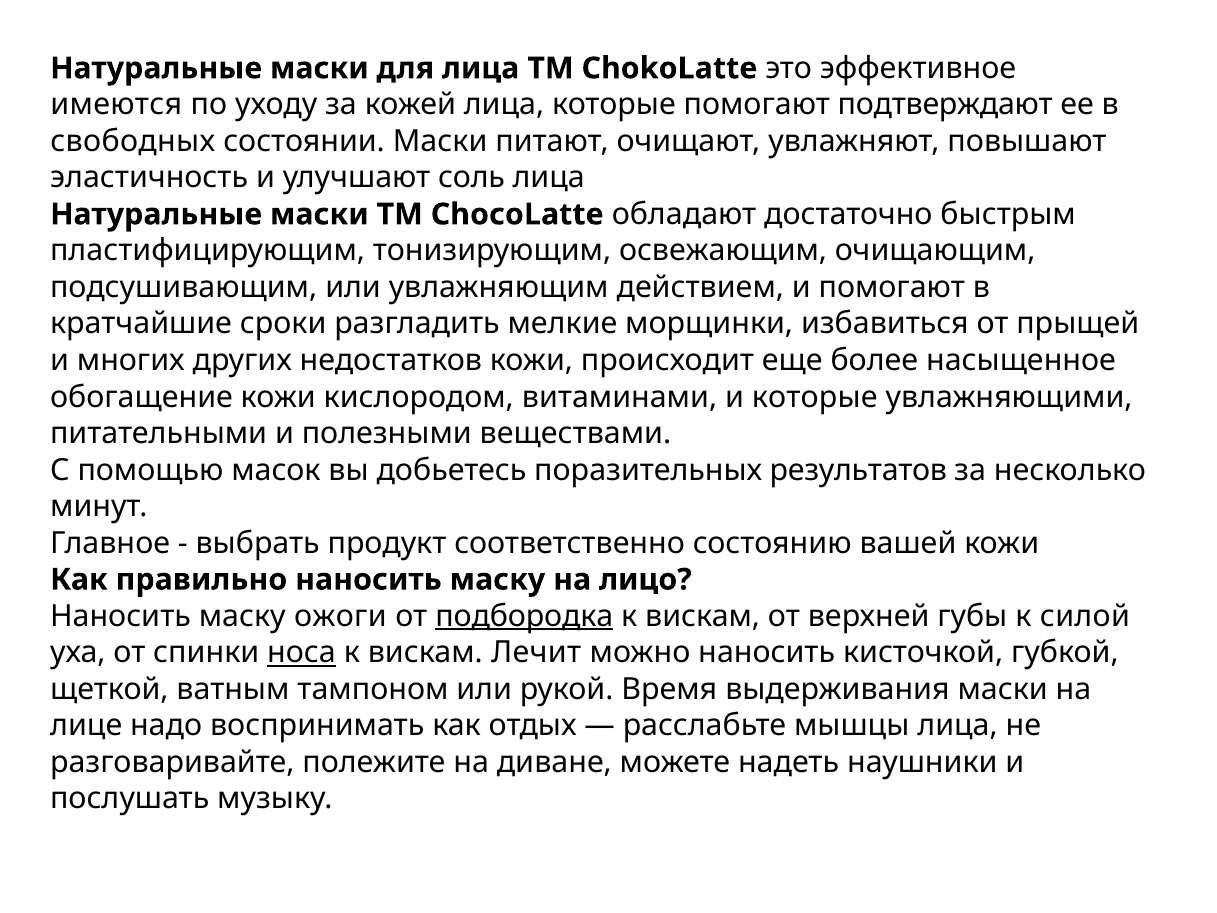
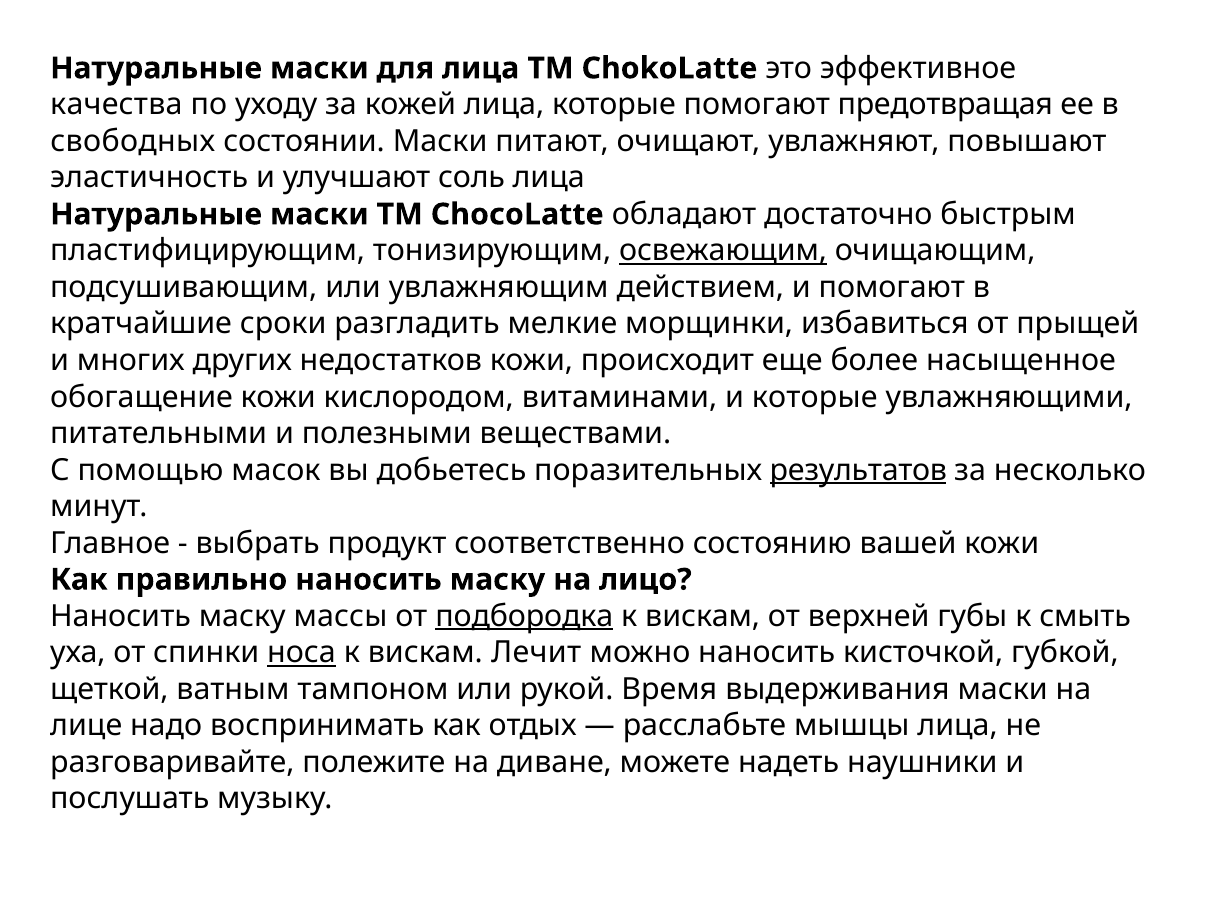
имеются: имеются -> качества
подтверждают: подтверждают -> предотвращая
освежающим underline: none -> present
результатов underline: none -> present
ожоги: ожоги -> массы
силой: силой -> смыть
